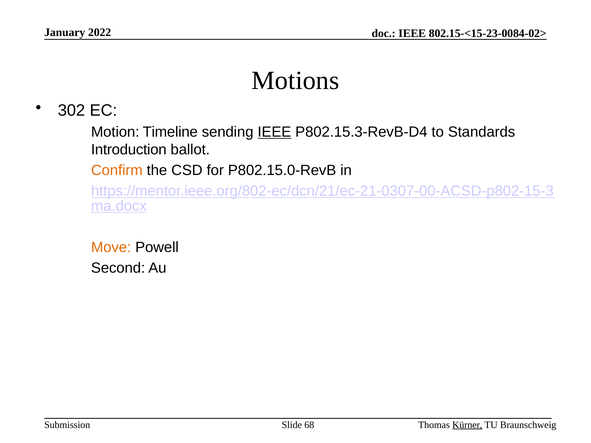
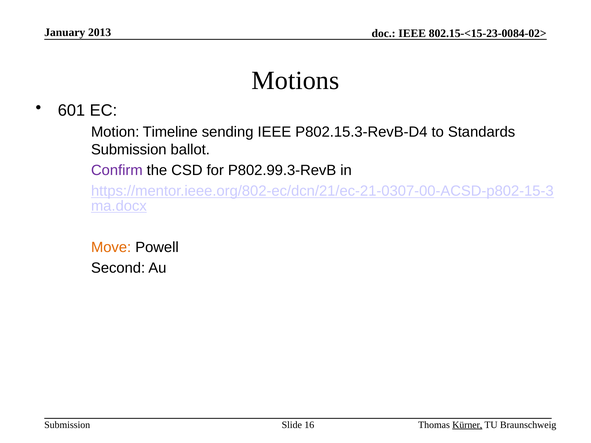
2022: 2022 -> 2013
302: 302 -> 601
IEEE at (274, 132) underline: present -> none
Introduction at (129, 150): Introduction -> Submission
Confirm colour: orange -> purple
P802.15.0-RevB: P802.15.0-RevB -> P802.99.3-RevB
68: 68 -> 16
